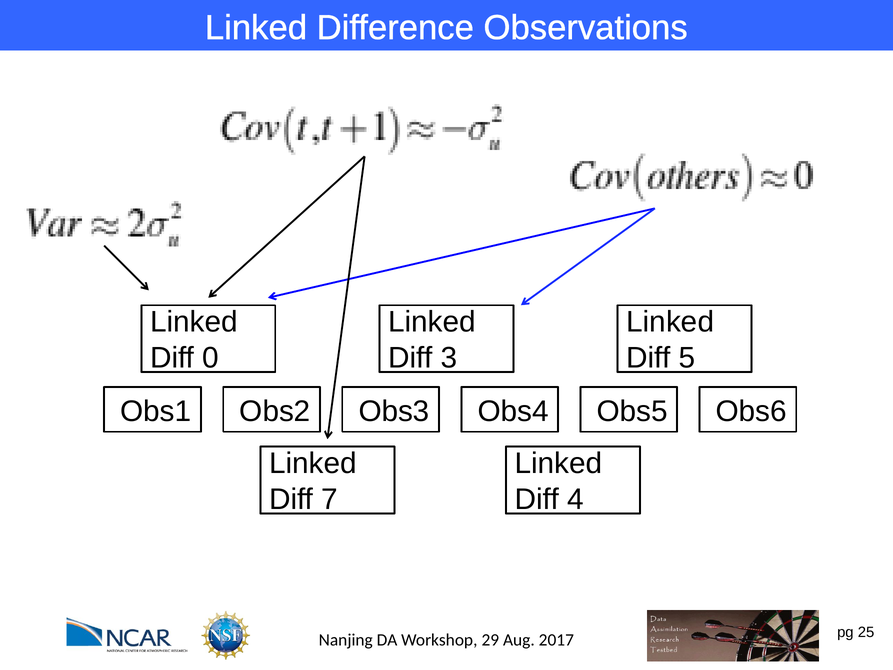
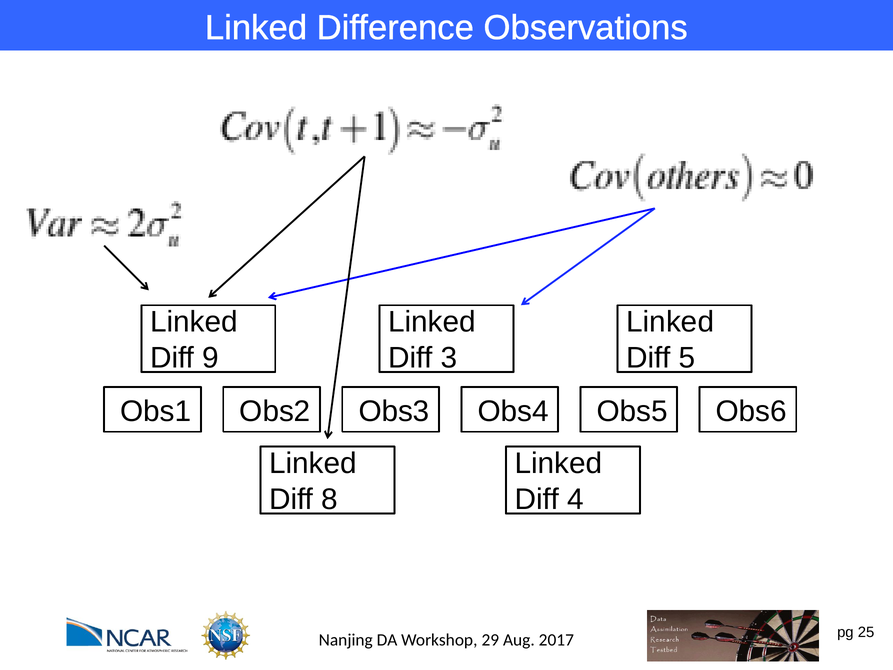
0: 0 -> 9
7: 7 -> 8
